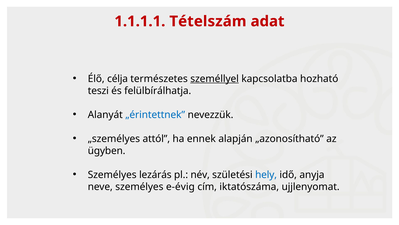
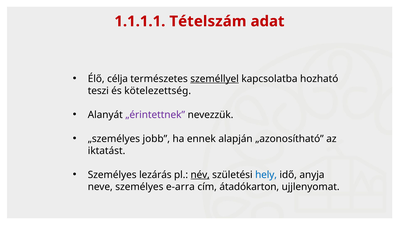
felülbírálhatja: felülbírálhatja -> kötelezettség
„érintettnek colour: blue -> purple
attól: attól -> jobb
ügyben: ügyben -> iktatást
név underline: none -> present
e-évig: e-évig -> e-arra
iktatószáma: iktatószáma -> átadókarton
